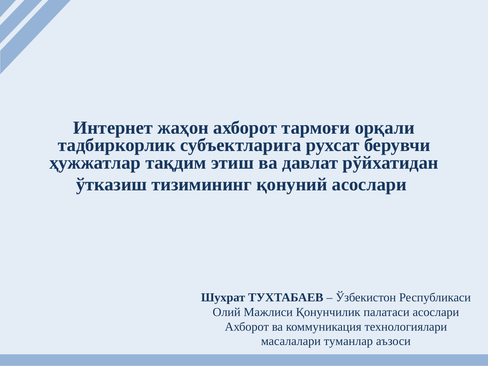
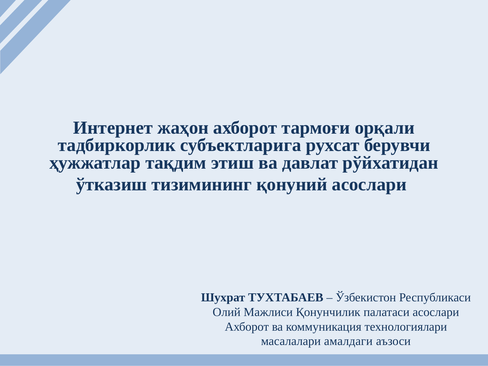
туманлар: туманлар -> амалдаги
